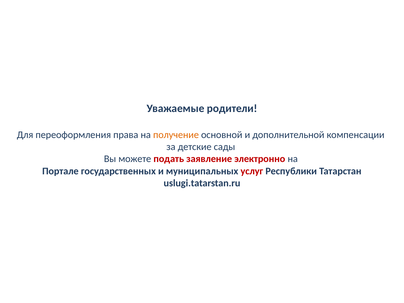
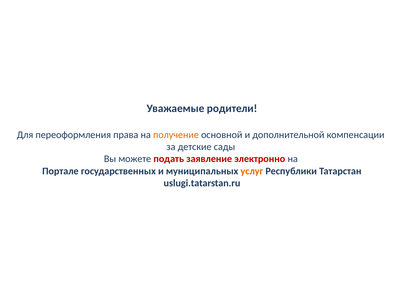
услуг colour: red -> orange
